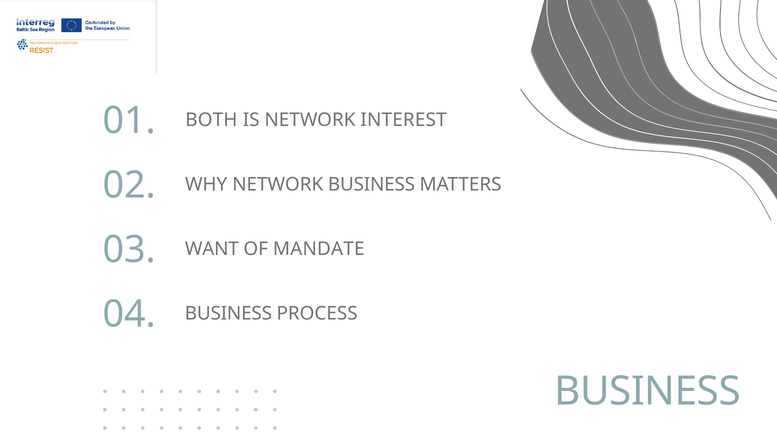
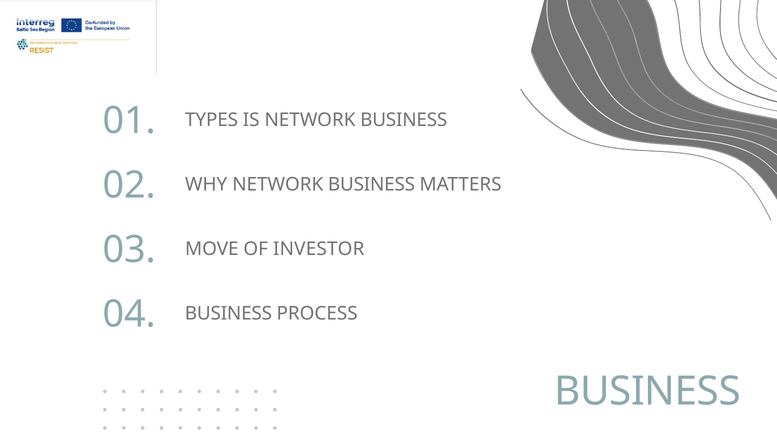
BOTH: BOTH -> TYPES
IS NETWORK INTEREST: INTEREST -> BUSINESS
WANT: WANT -> MOVE
MANDATE: MANDATE -> INVESTOR
